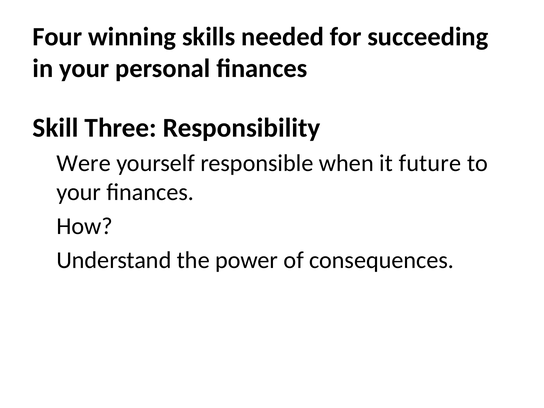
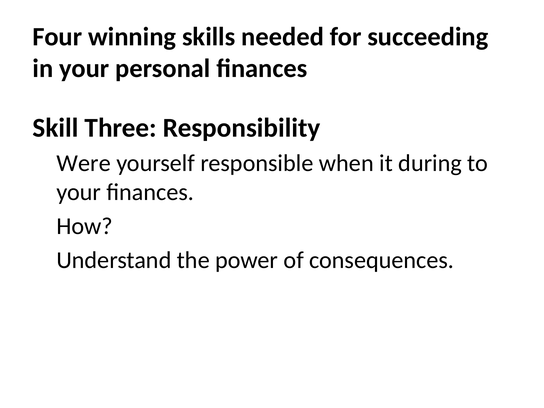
future: future -> during
